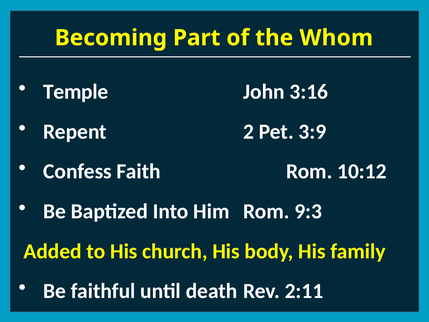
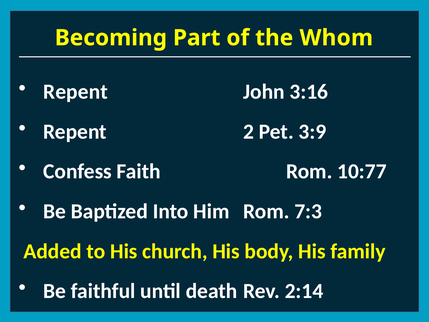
Temple at (76, 92): Temple -> Repent
10:12: 10:12 -> 10:77
9:3: 9:3 -> 7:3
2:11: 2:11 -> 2:14
